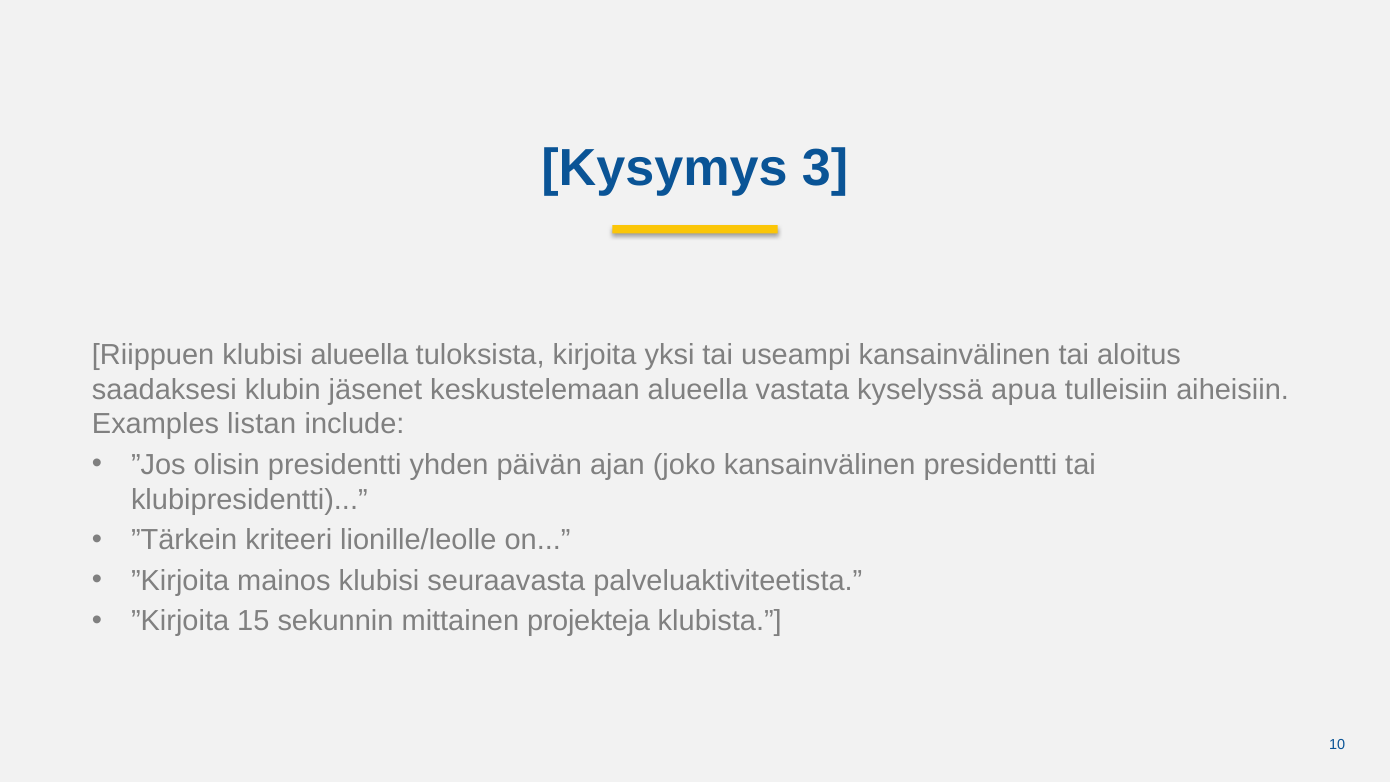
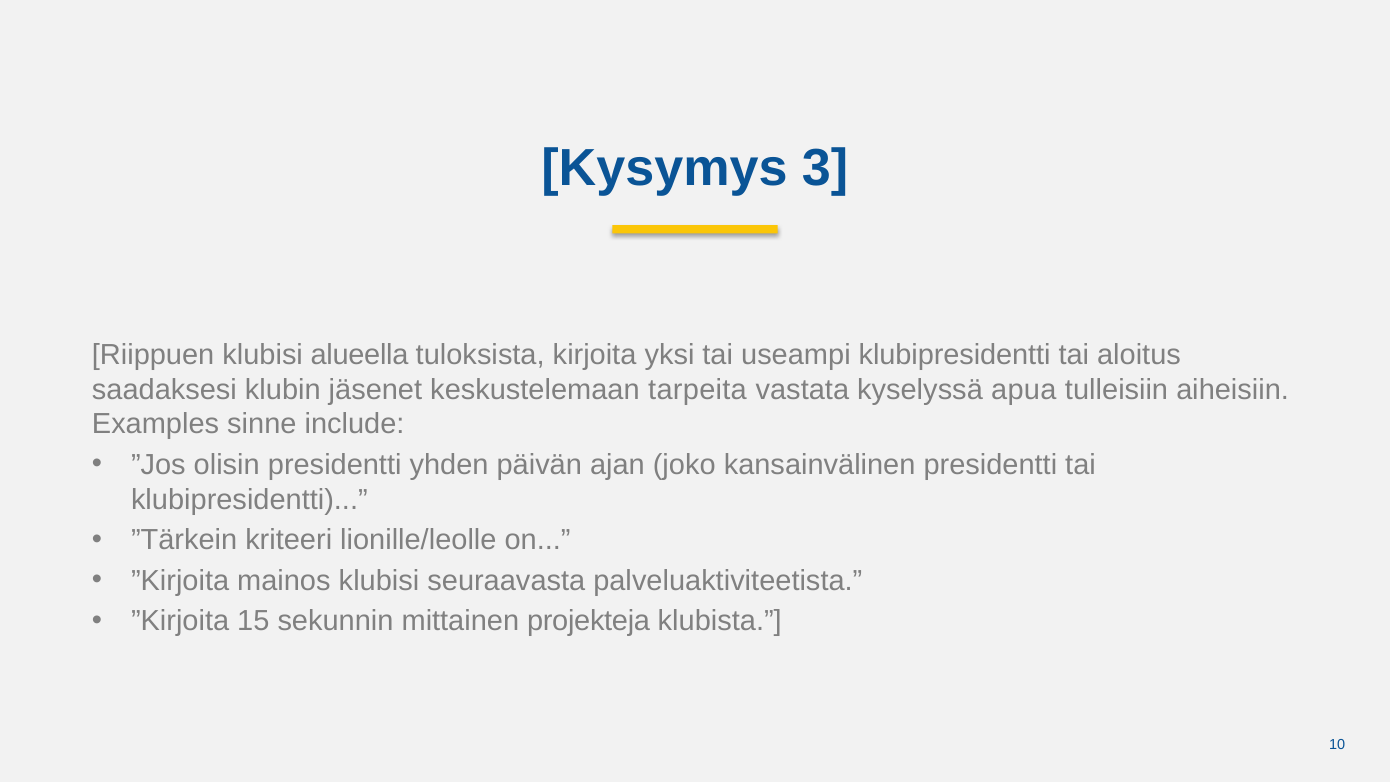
useampi kansainvälinen: kansainvälinen -> klubipresidentti
keskustelemaan alueella: alueella -> tarpeita
listan: listan -> sinne
